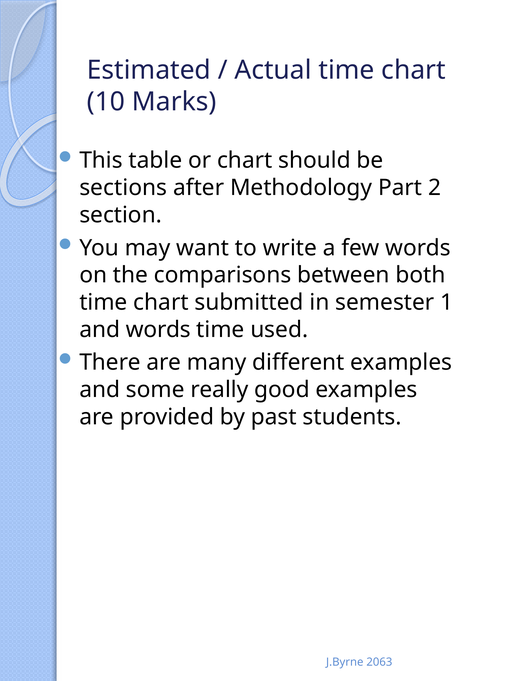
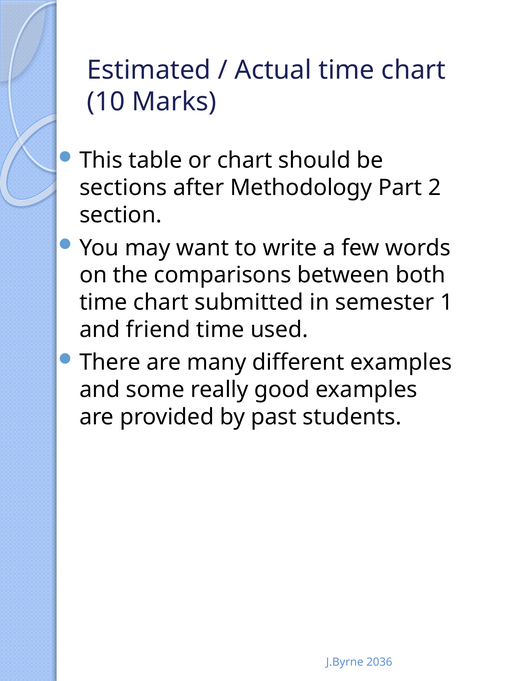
and words: words -> friend
2063: 2063 -> 2036
